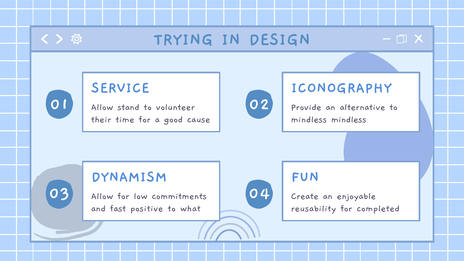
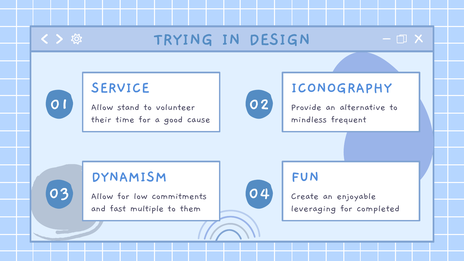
mindless mindless: mindless -> frequent
positive: positive -> multiple
what: what -> them
reusability: reusability -> leveraging
